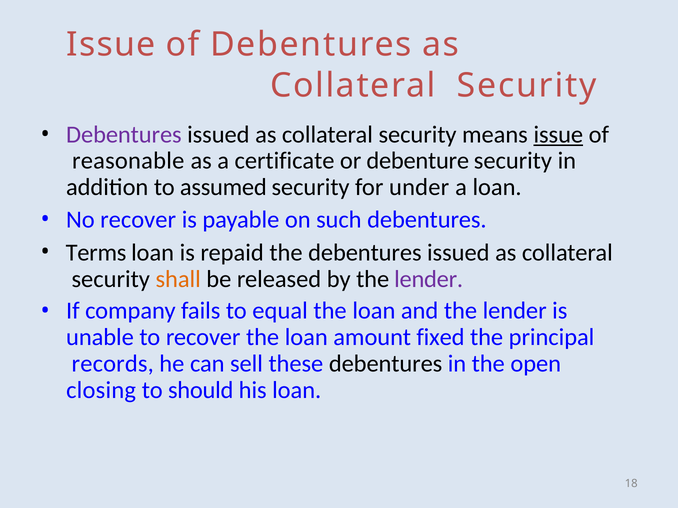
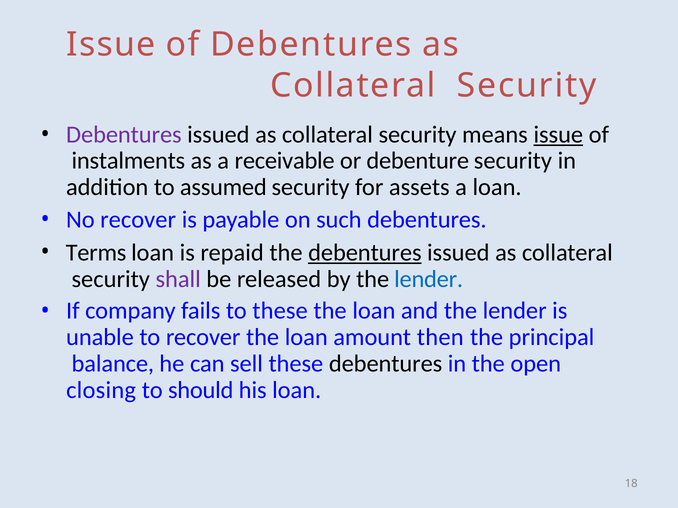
reasonable: reasonable -> instalments
certificate: certificate -> receivable
under: under -> assets
debentures at (365, 253) underline: none -> present
shall colour: orange -> purple
lender at (429, 279) colour: purple -> blue
to equal: equal -> these
fixed: fixed -> then
records: records -> balance
